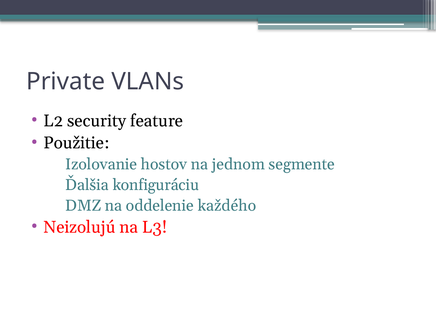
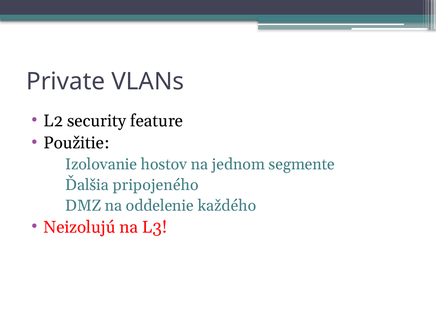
konfiguráciu: konfiguráciu -> pripojeného
